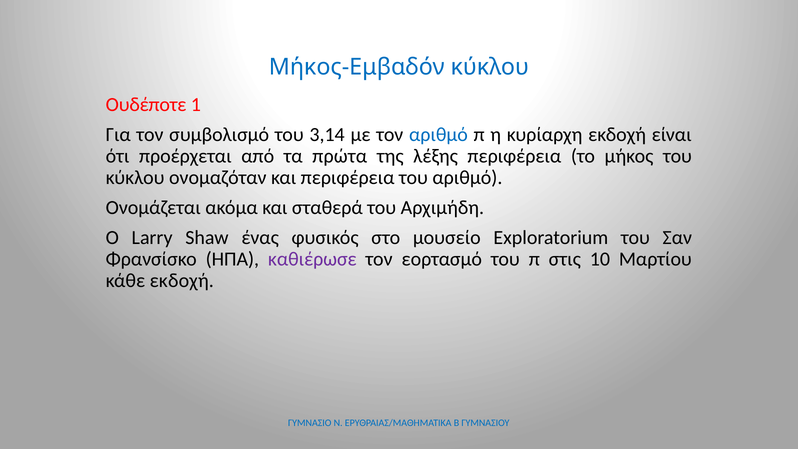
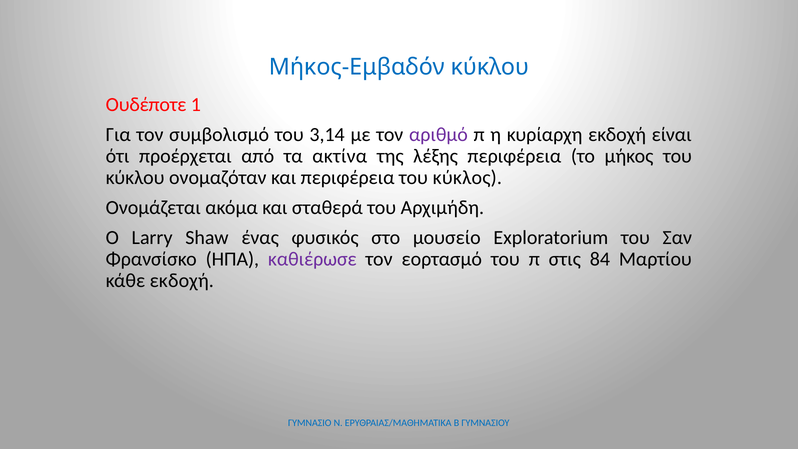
αριθμό at (438, 135) colour: blue -> purple
πρώτα: πρώτα -> ακτίνα
του αριθμό: αριθμό -> κύκλος
10: 10 -> 84
